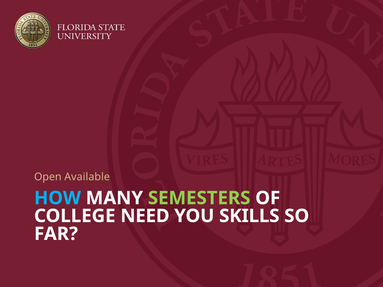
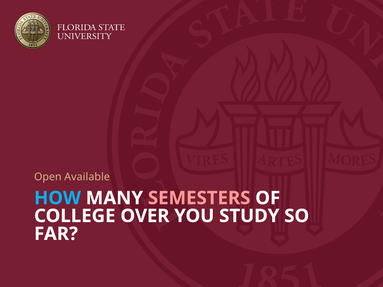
SEMESTERS colour: light green -> pink
NEED: NEED -> OVER
SKILLS: SKILLS -> STUDY
